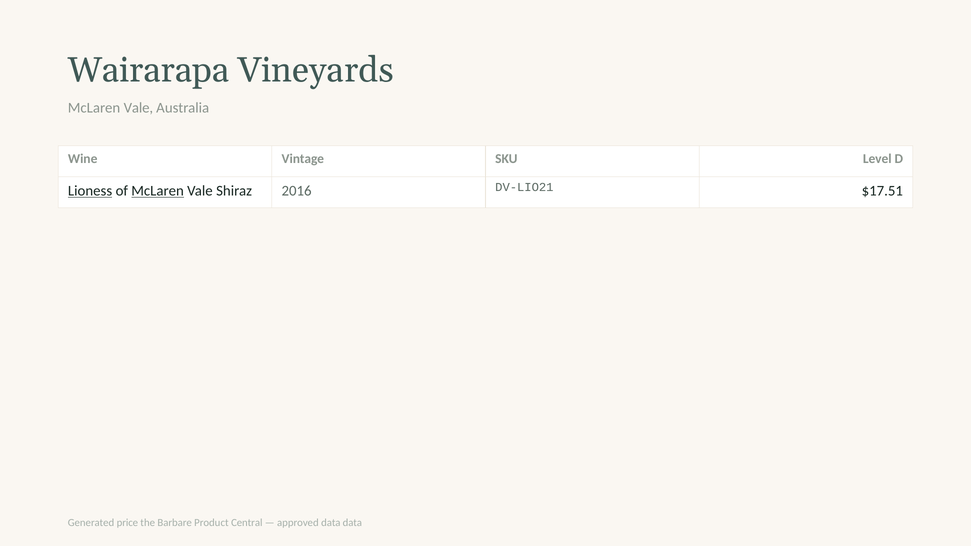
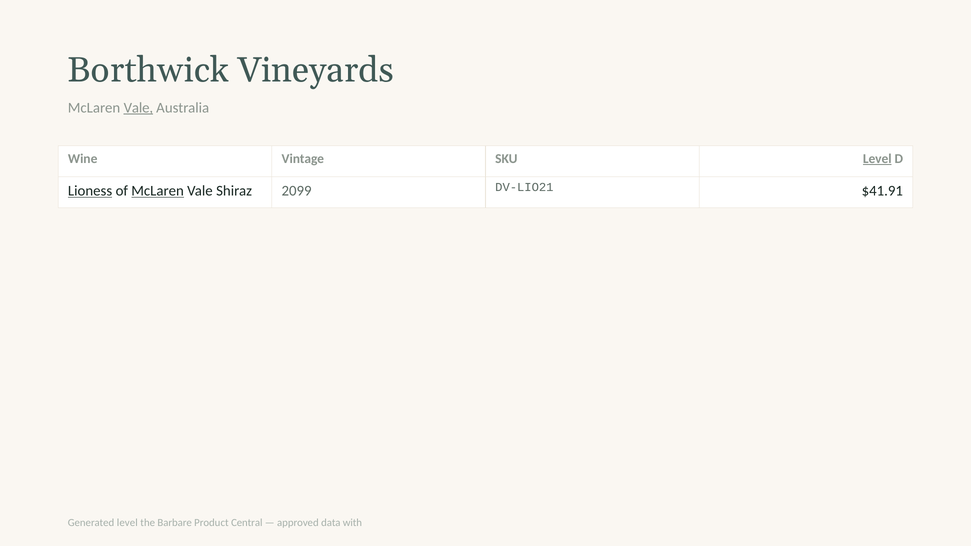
Wairarapa: Wairarapa -> Borthwick
Vale at (138, 108) underline: none -> present
Level at (877, 159) underline: none -> present
2016: 2016 -> 2099
$17.51: $17.51 -> $41.91
Generated price: price -> level
data data: data -> with
